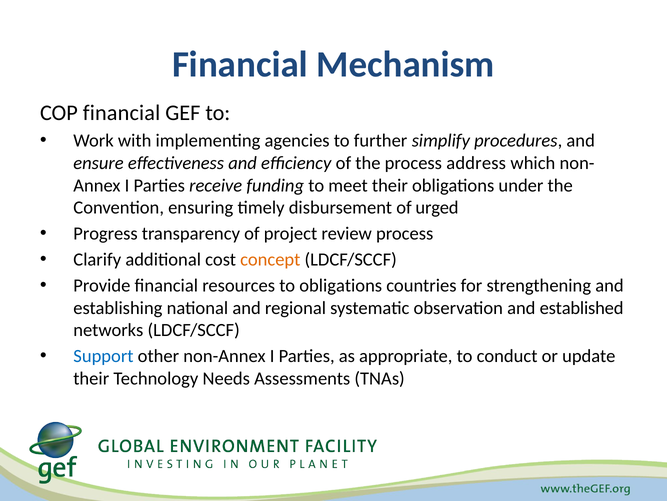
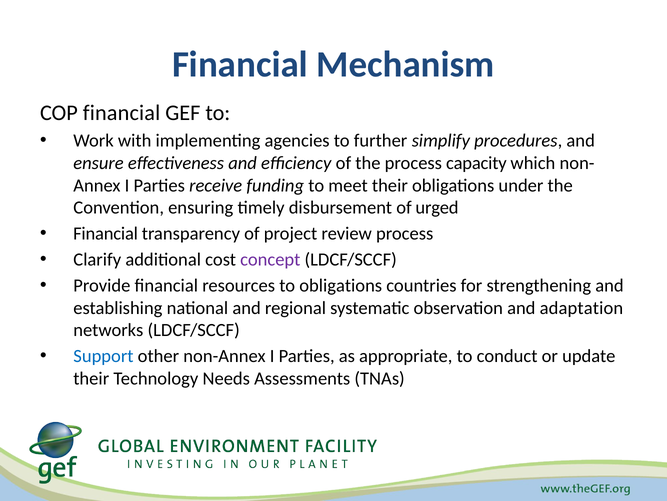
address: address -> capacity
Progress at (106, 233): Progress -> Financial
concept colour: orange -> purple
established: established -> adaptation
